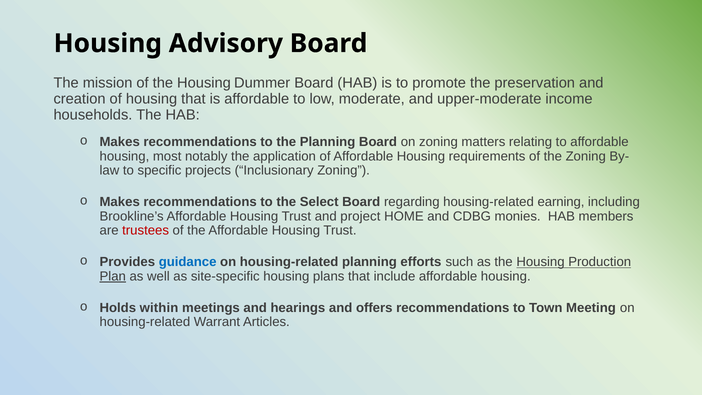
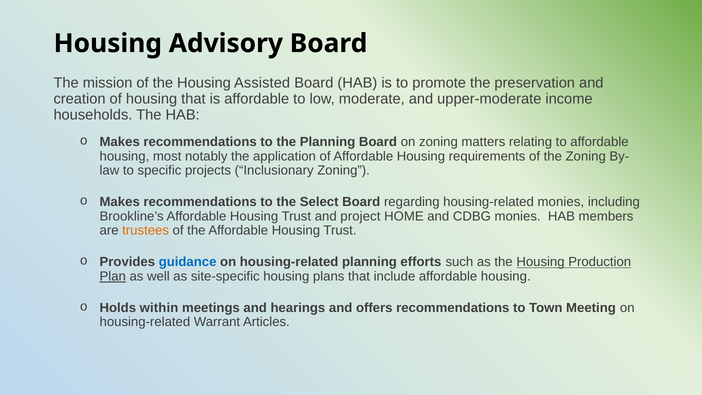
Dummer: Dummer -> Assisted
housing-related earning: earning -> monies
trustees colour: red -> orange
